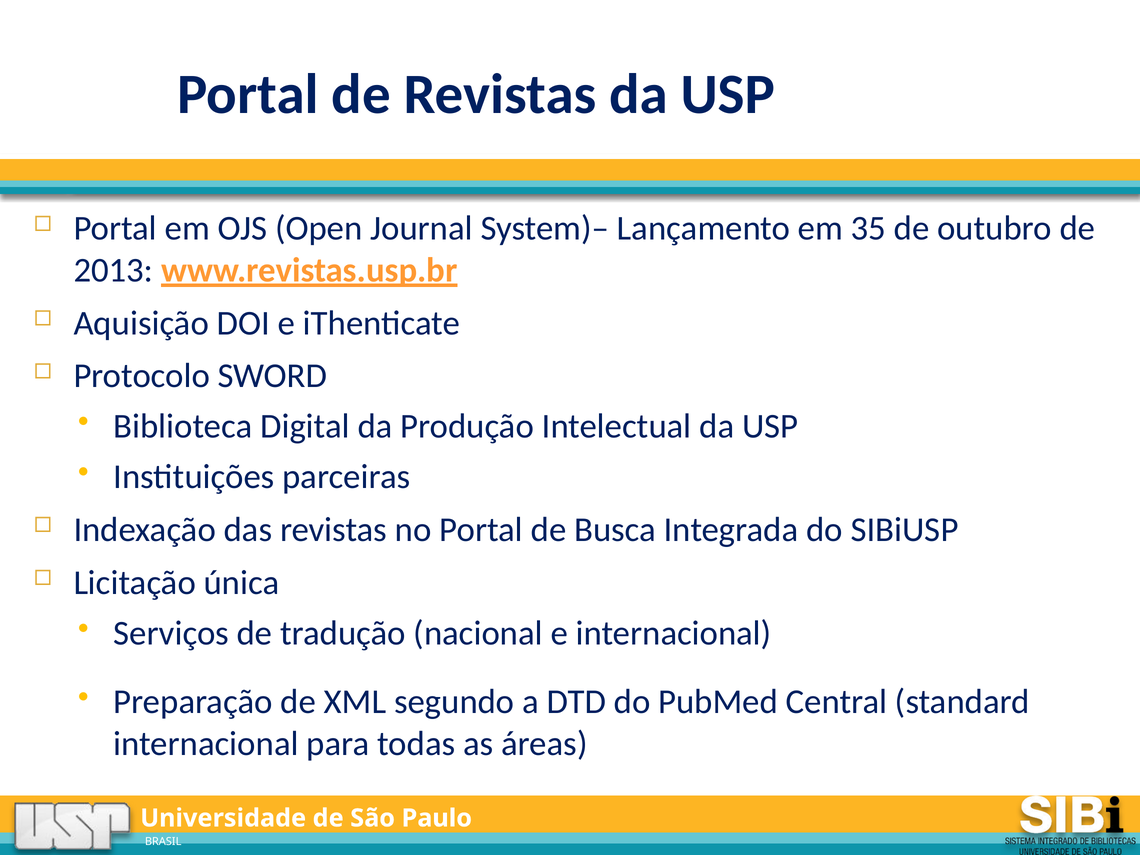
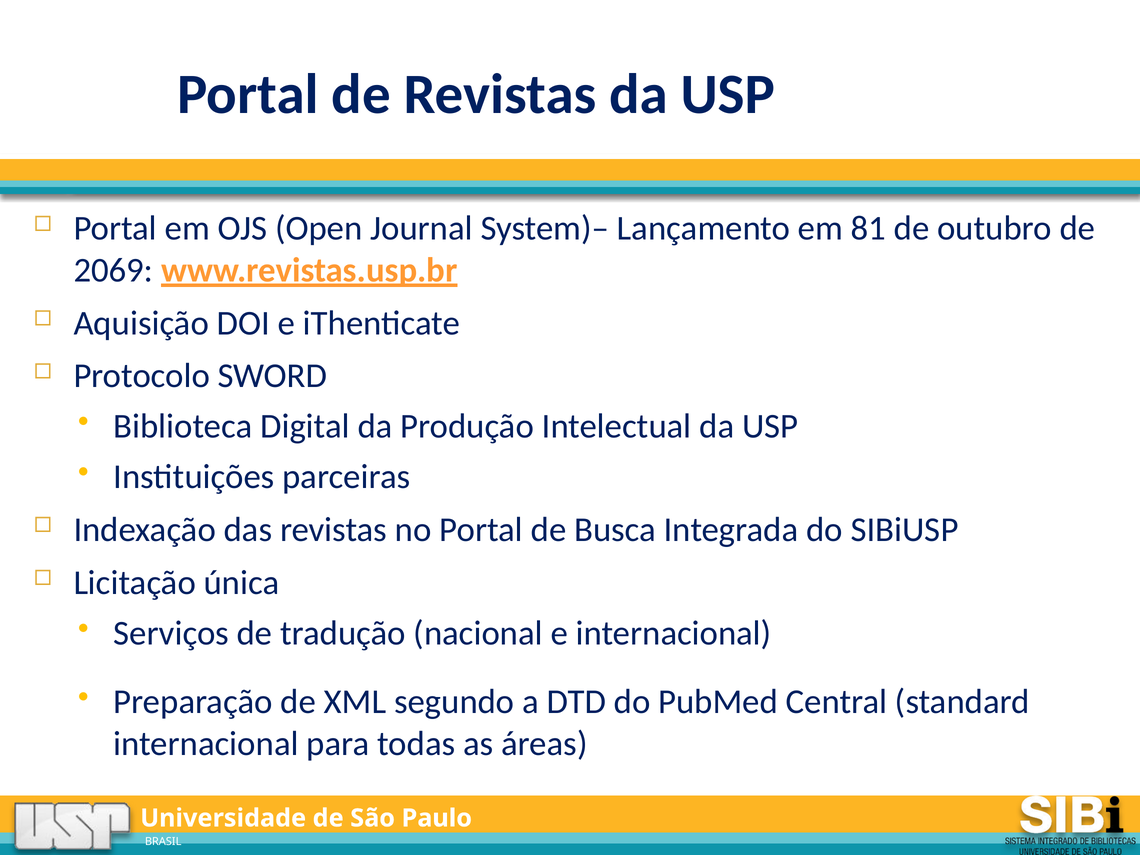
35: 35 -> 81
2013: 2013 -> 2069
